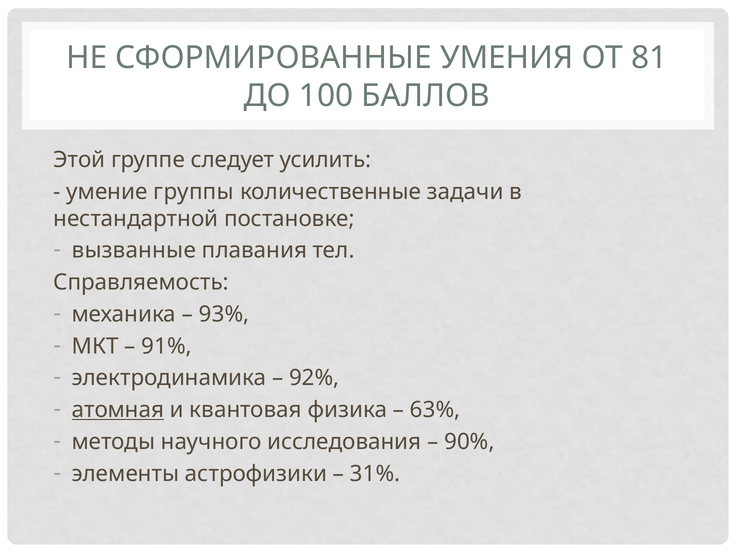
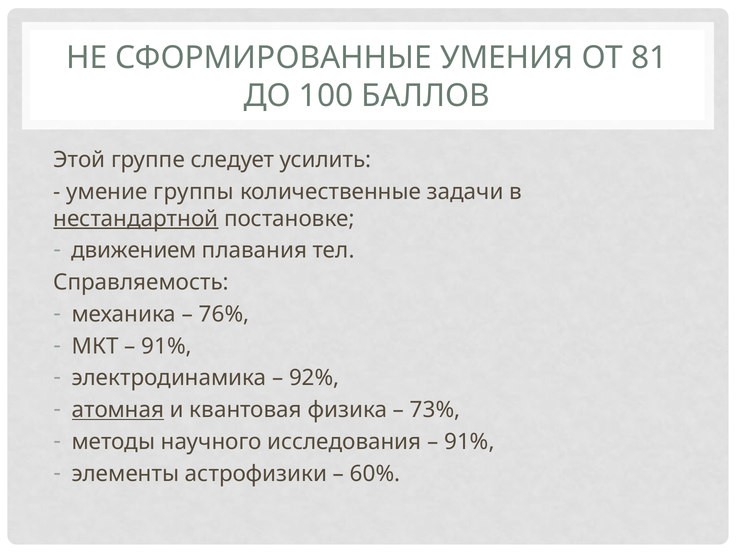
нестандартной underline: none -> present
вызванные: вызванные -> движением
93%: 93% -> 76%
63%: 63% -> 73%
90% at (469, 442): 90% -> 91%
31%: 31% -> 60%
